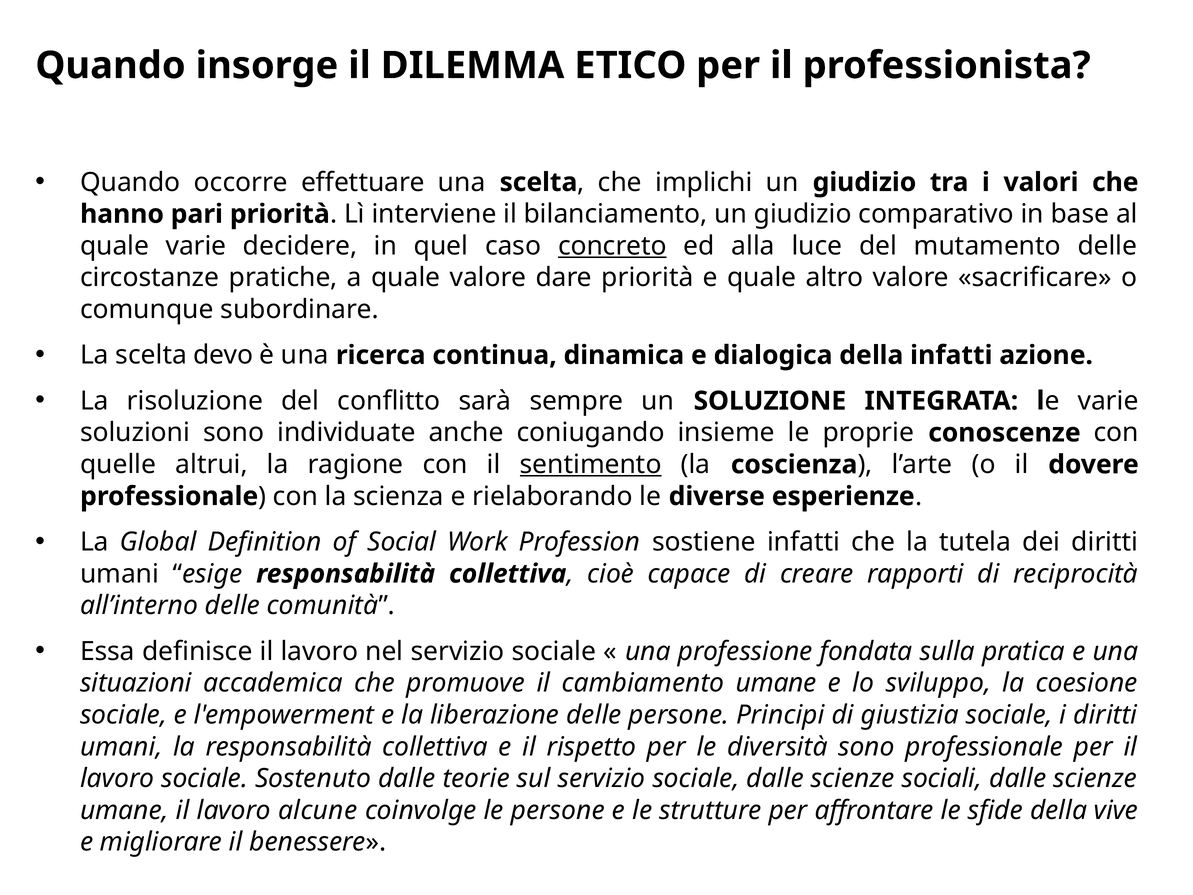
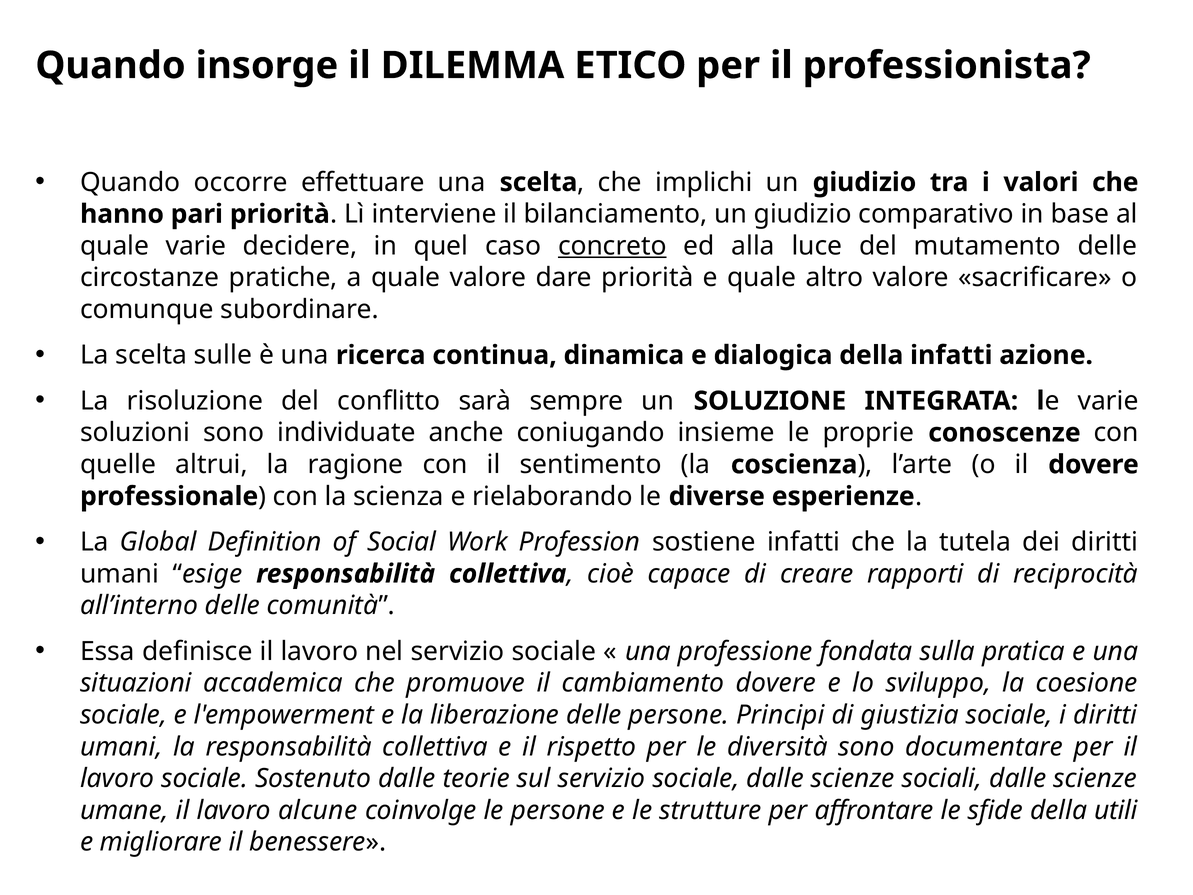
devo: devo -> sulle
sentimento underline: present -> none
cambiamento umane: umane -> dovere
sono professionale: professionale -> documentare
vive: vive -> utili
